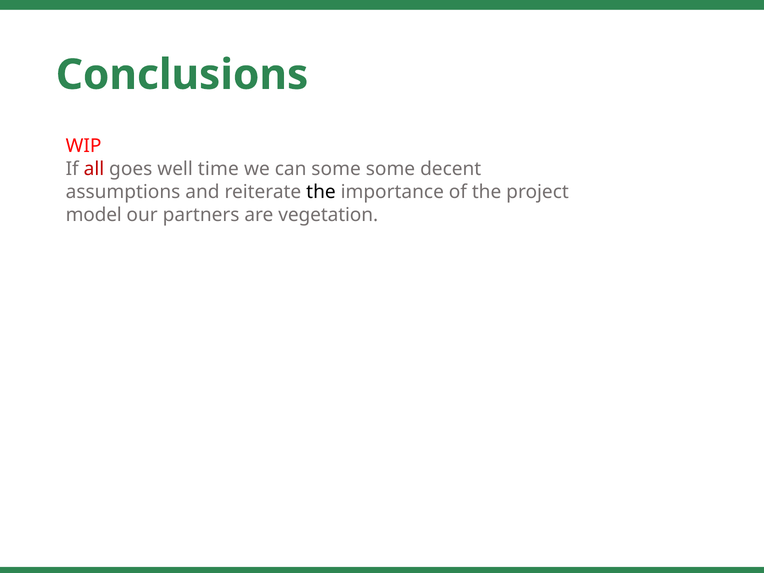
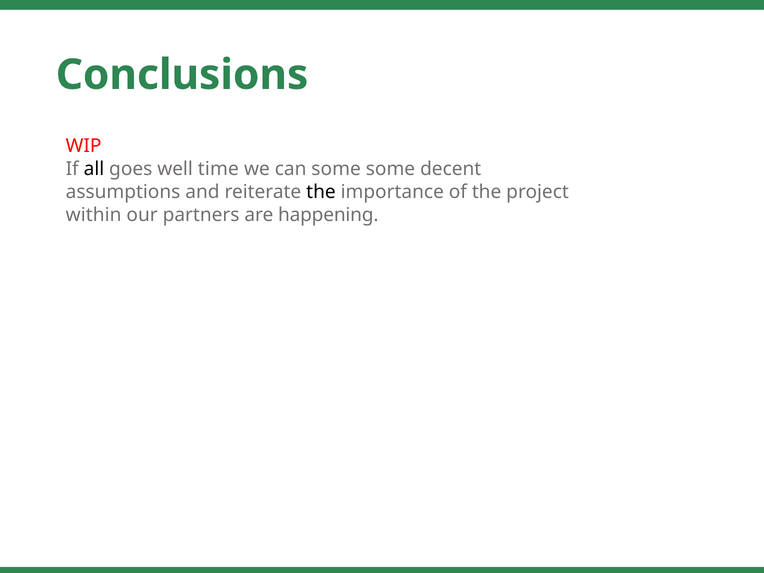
all colour: red -> black
model: model -> within
vegetation: vegetation -> happening
